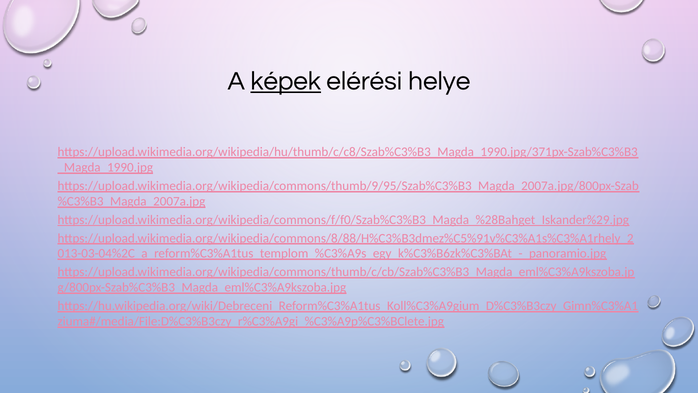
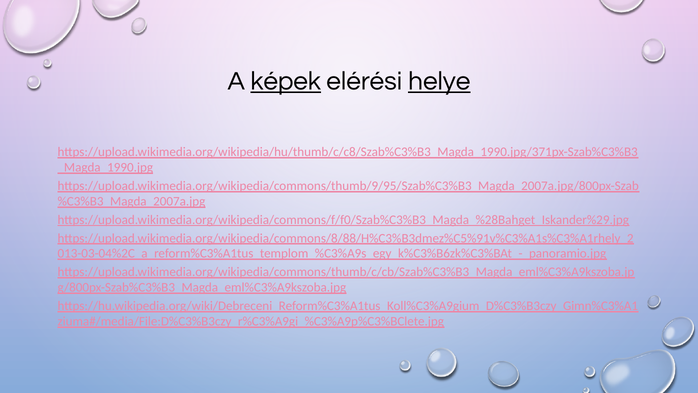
helye underline: none -> present
